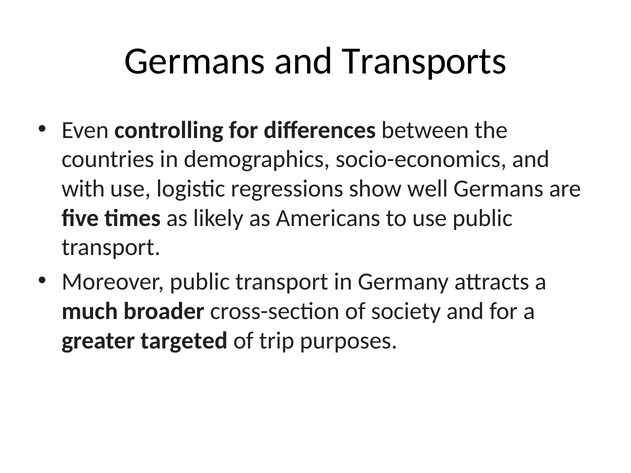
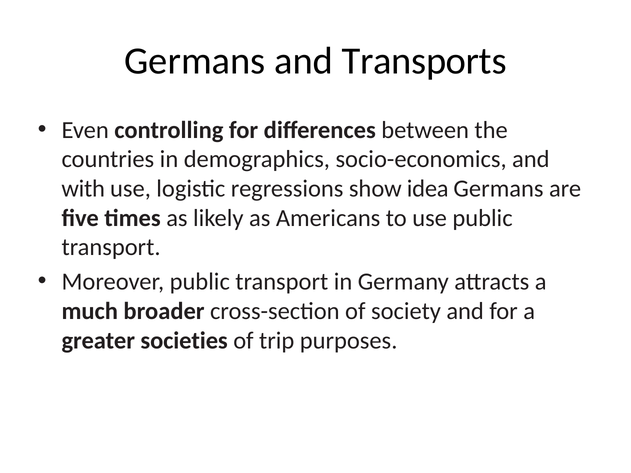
well: well -> idea
targeted: targeted -> societies
